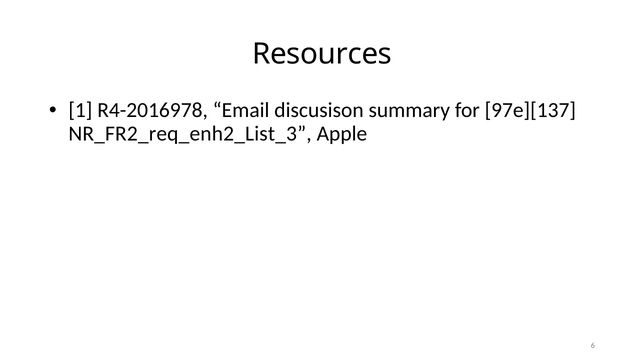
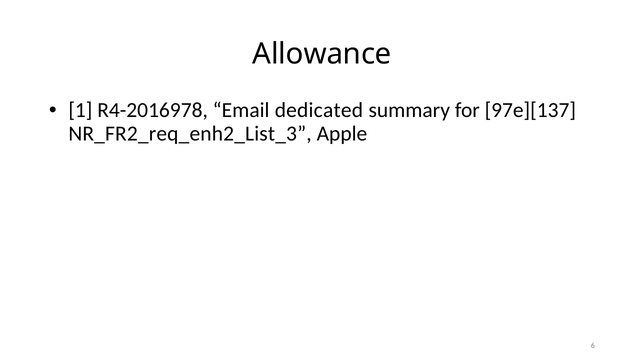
Resources: Resources -> Allowance
discusison: discusison -> dedicated
